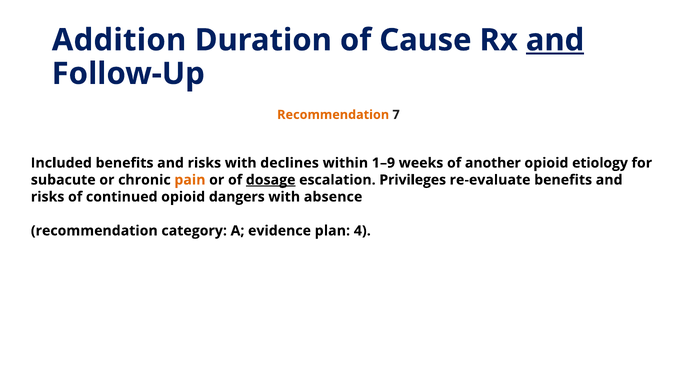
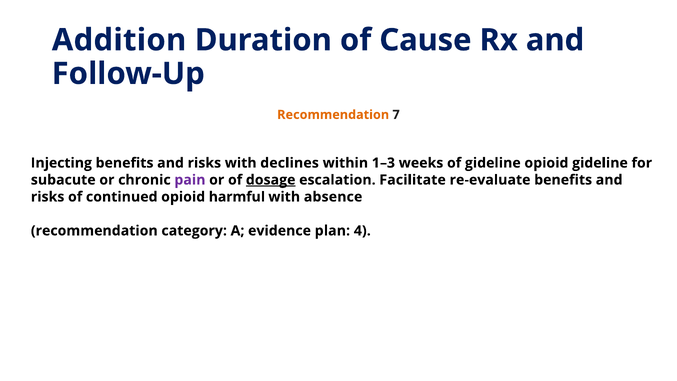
and at (555, 40) underline: present -> none
Included: Included -> Injecting
1–9: 1–9 -> 1–3
of another: another -> gideline
opioid etiology: etiology -> gideline
pain colour: orange -> purple
Privileges: Privileges -> Facilitate
dangers: dangers -> harmful
